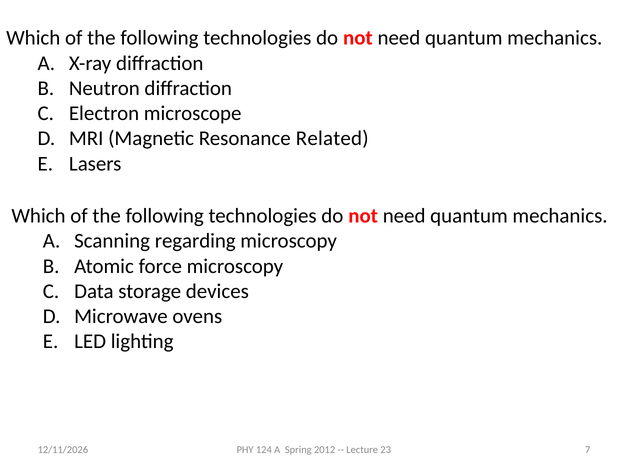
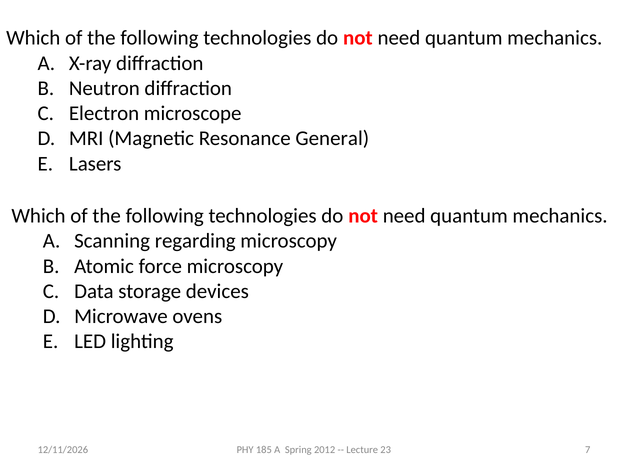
Related: Related -> General
124: 124 -> 185
